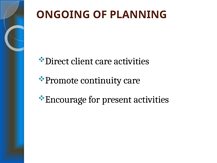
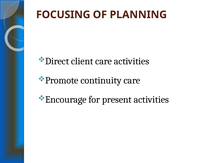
ONGOING: ONGOING -> FOCUSING
